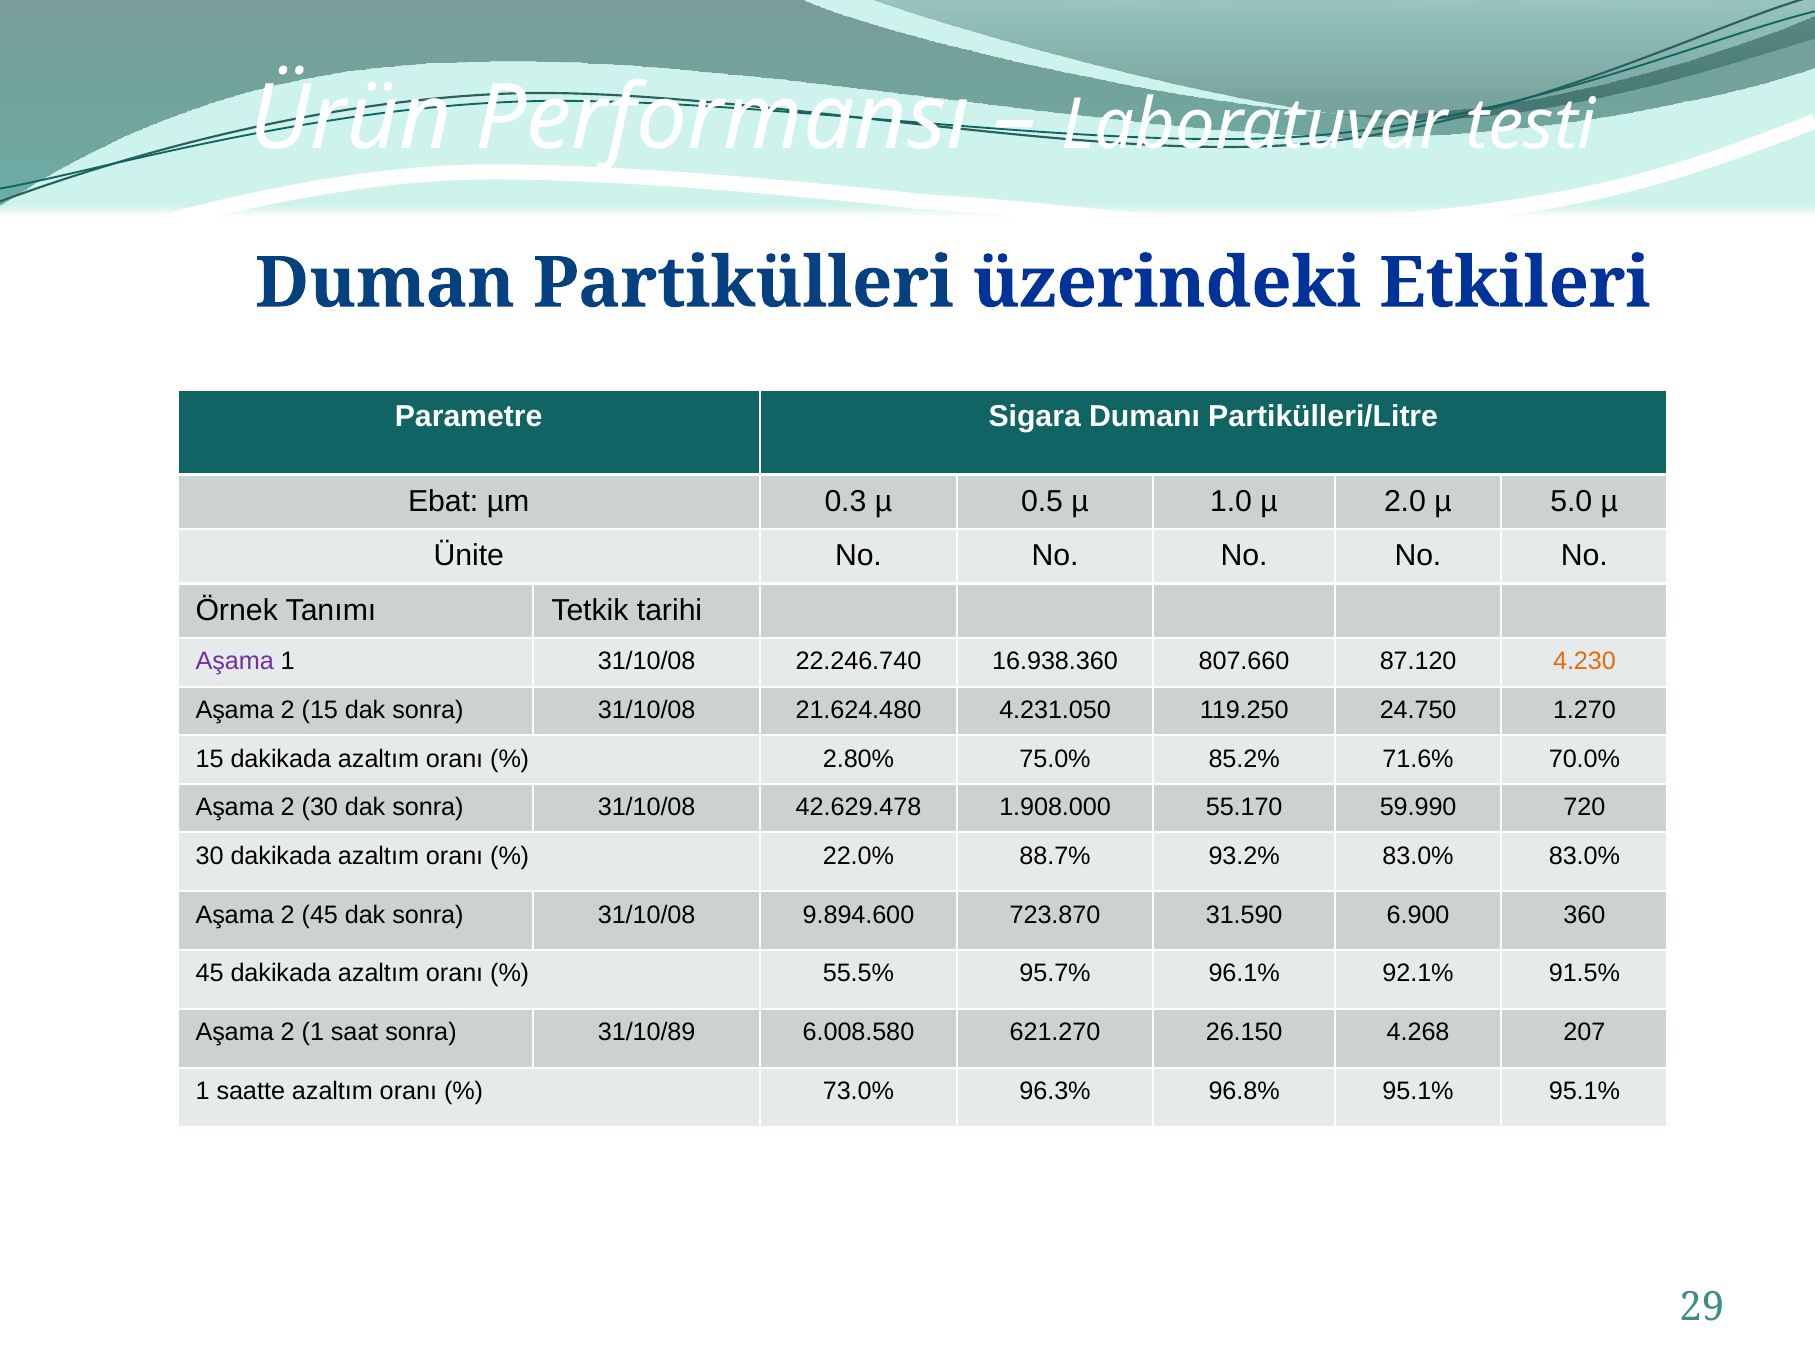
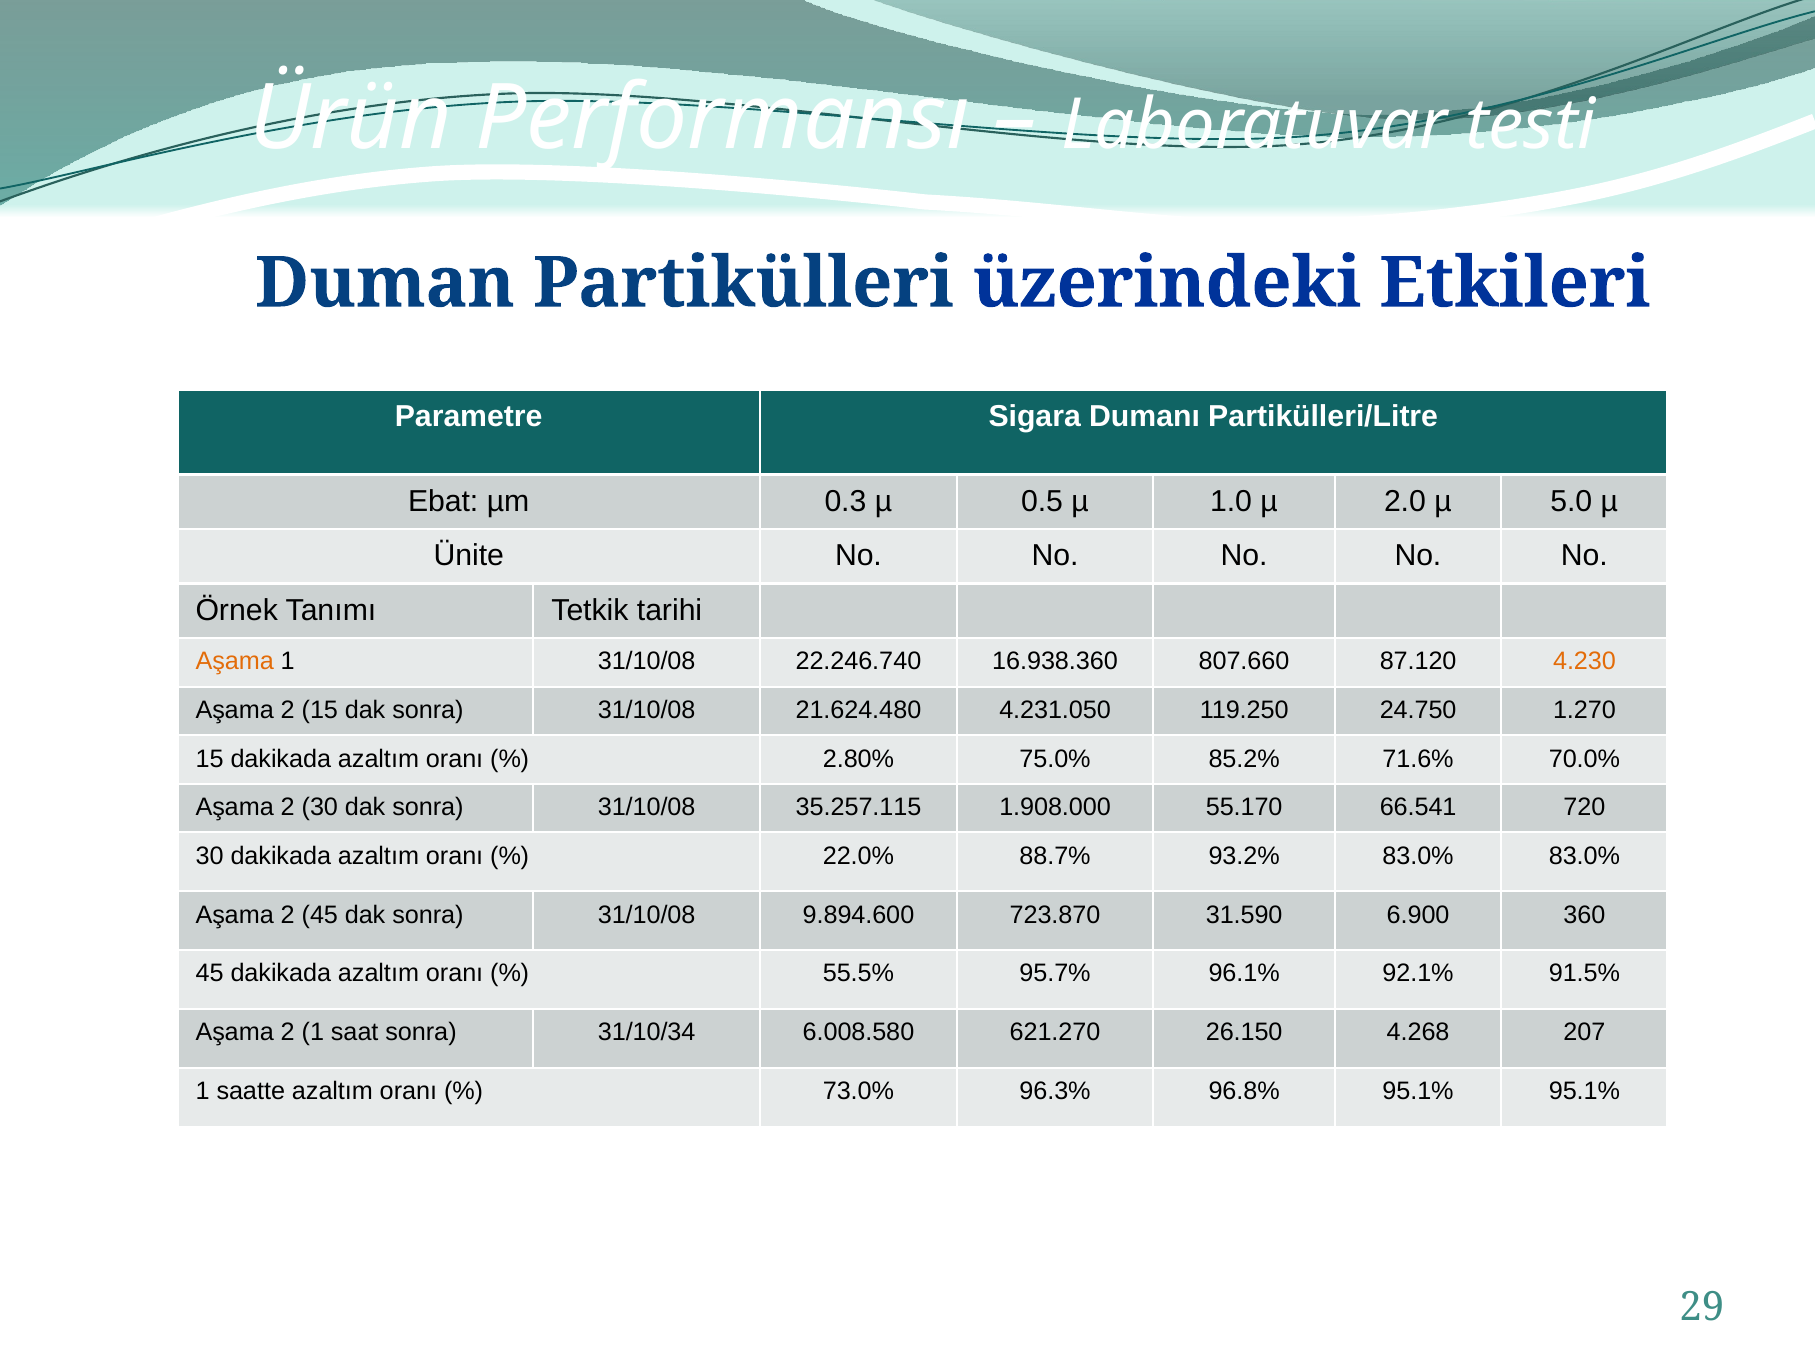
Aşama at (235, 661) colour: purple -> orange
42.629.478: 42.629.478 -> 35.257.115
59.990: 59.990 -> 66.541
31/10/89: 31/10/89 -> 31/10/34
